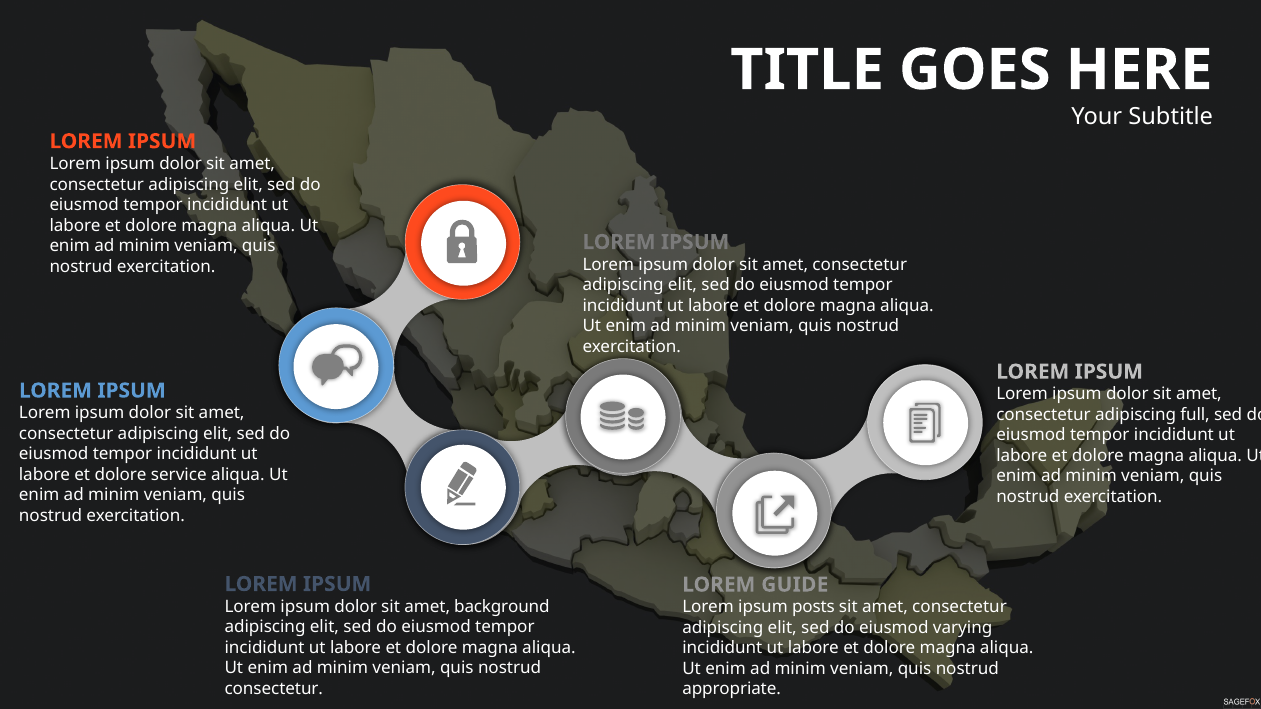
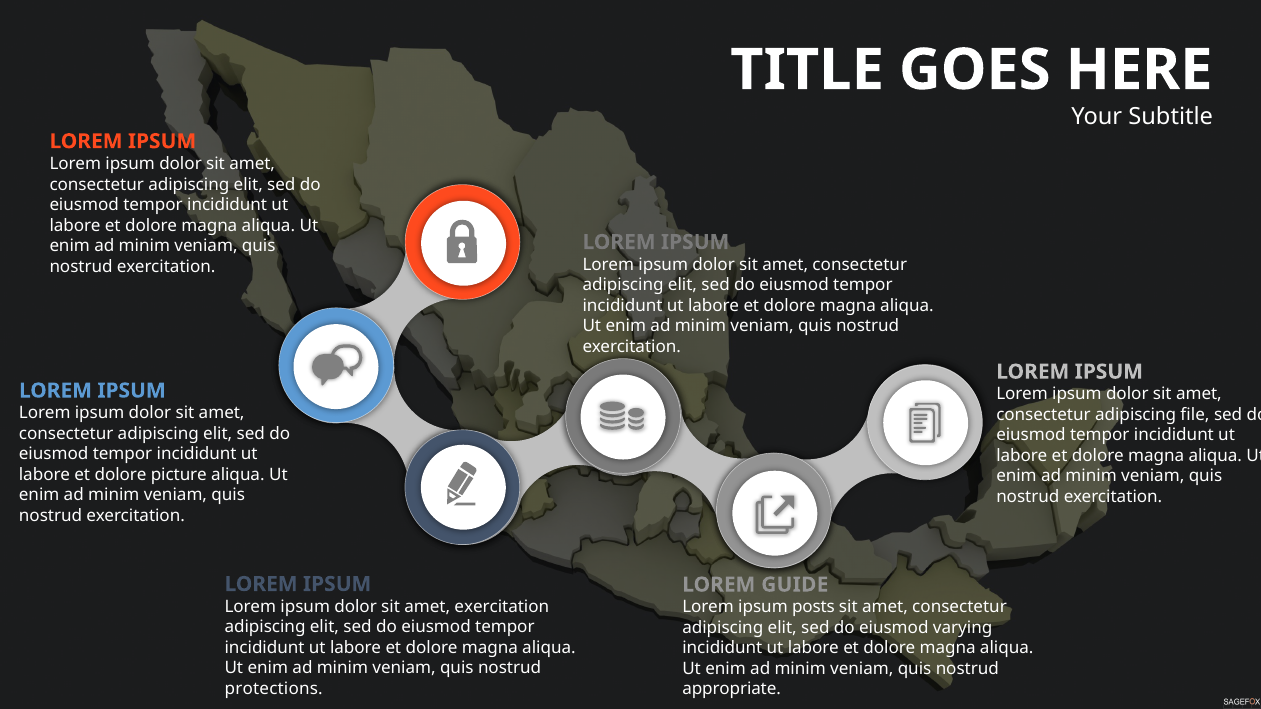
full: full -> file
service: service -> picture
amet background: background -> exercitation
consectetur at (274, 689): consectetur -> protections
